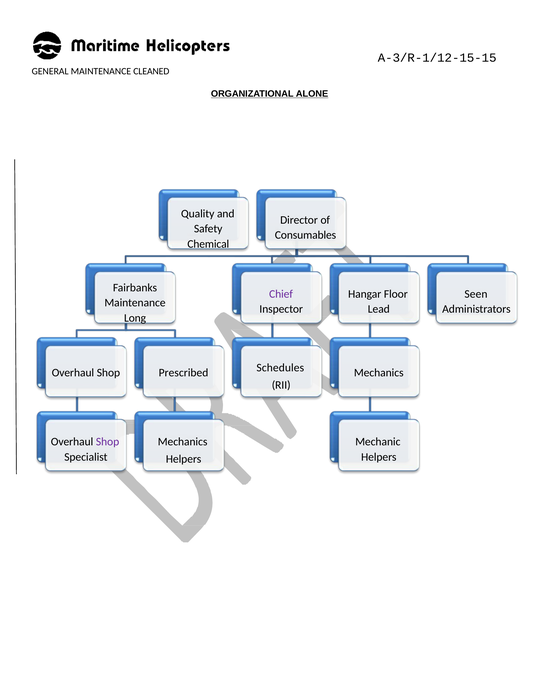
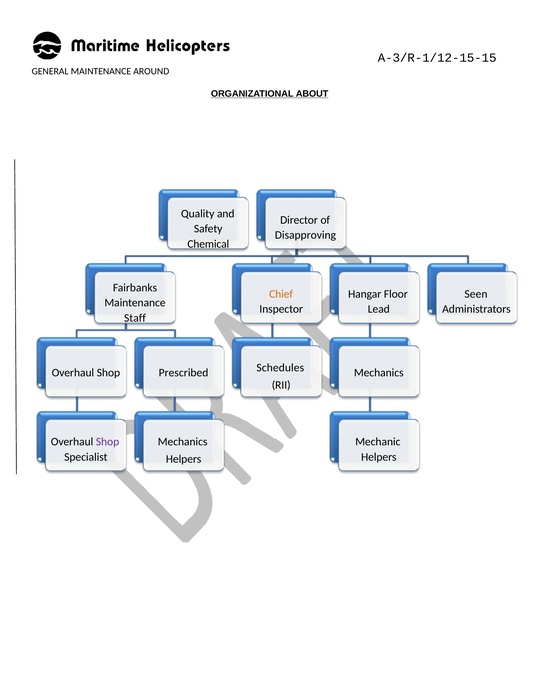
CLEANED: CLEANED -> AROUND
ALONE: ALONE -> ABOUT
Consumables: Consumables -> Disapproving
Chief colour: purple -> orange
Long: Long -> Staff
